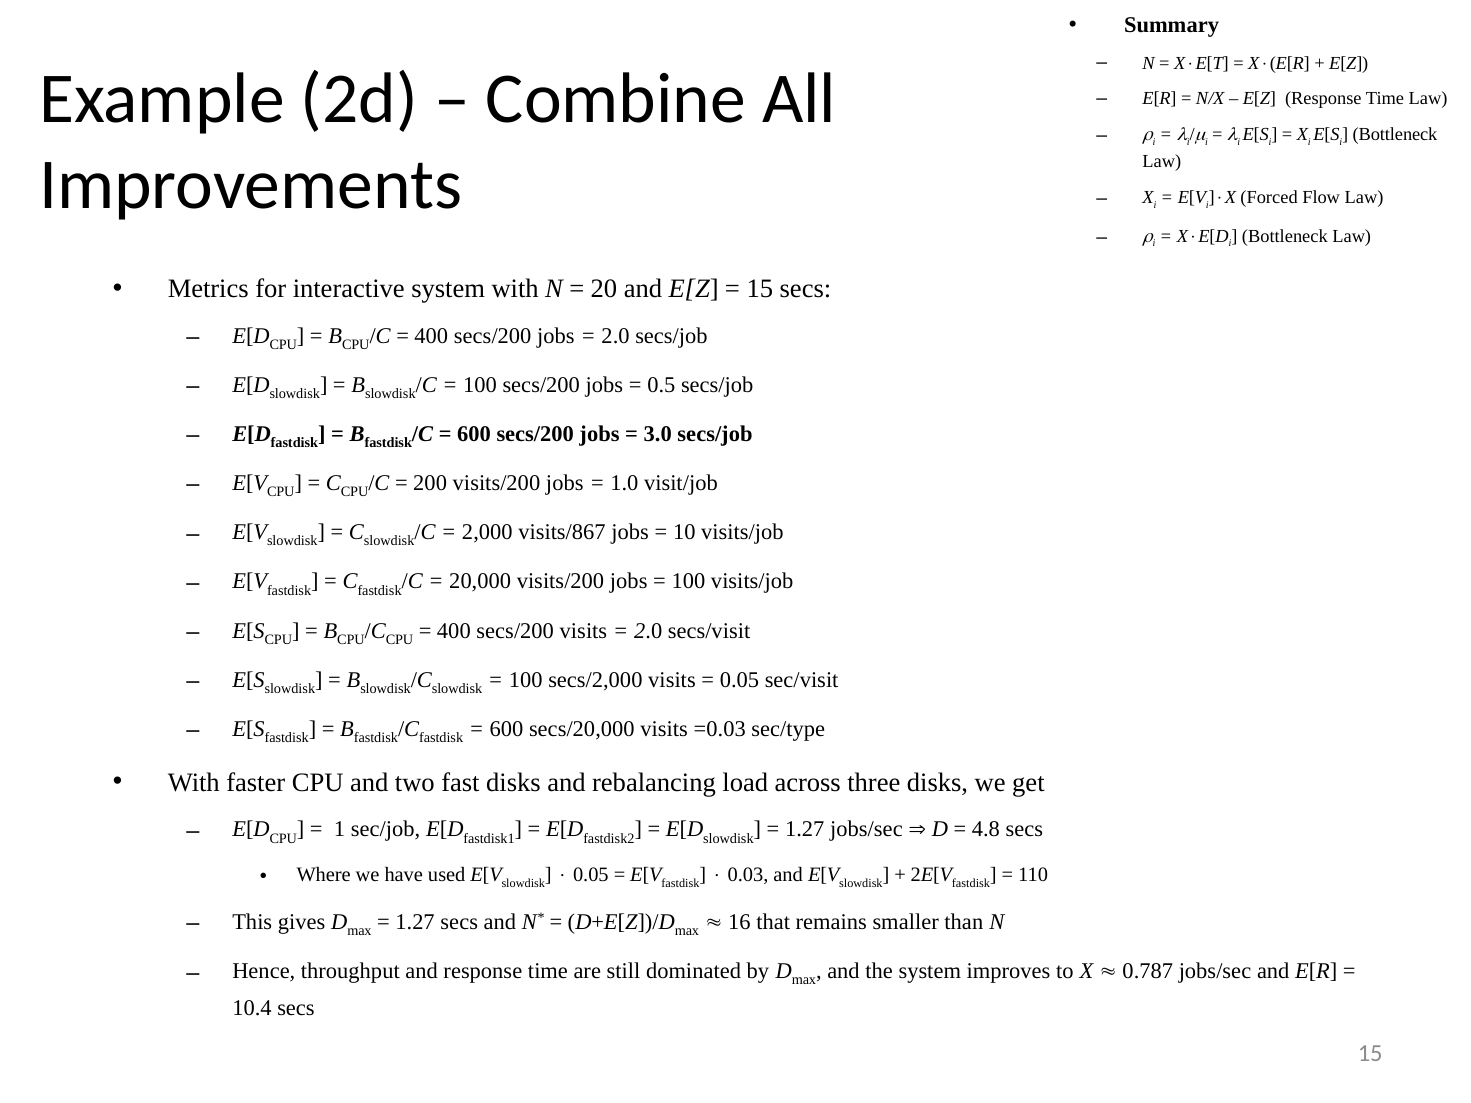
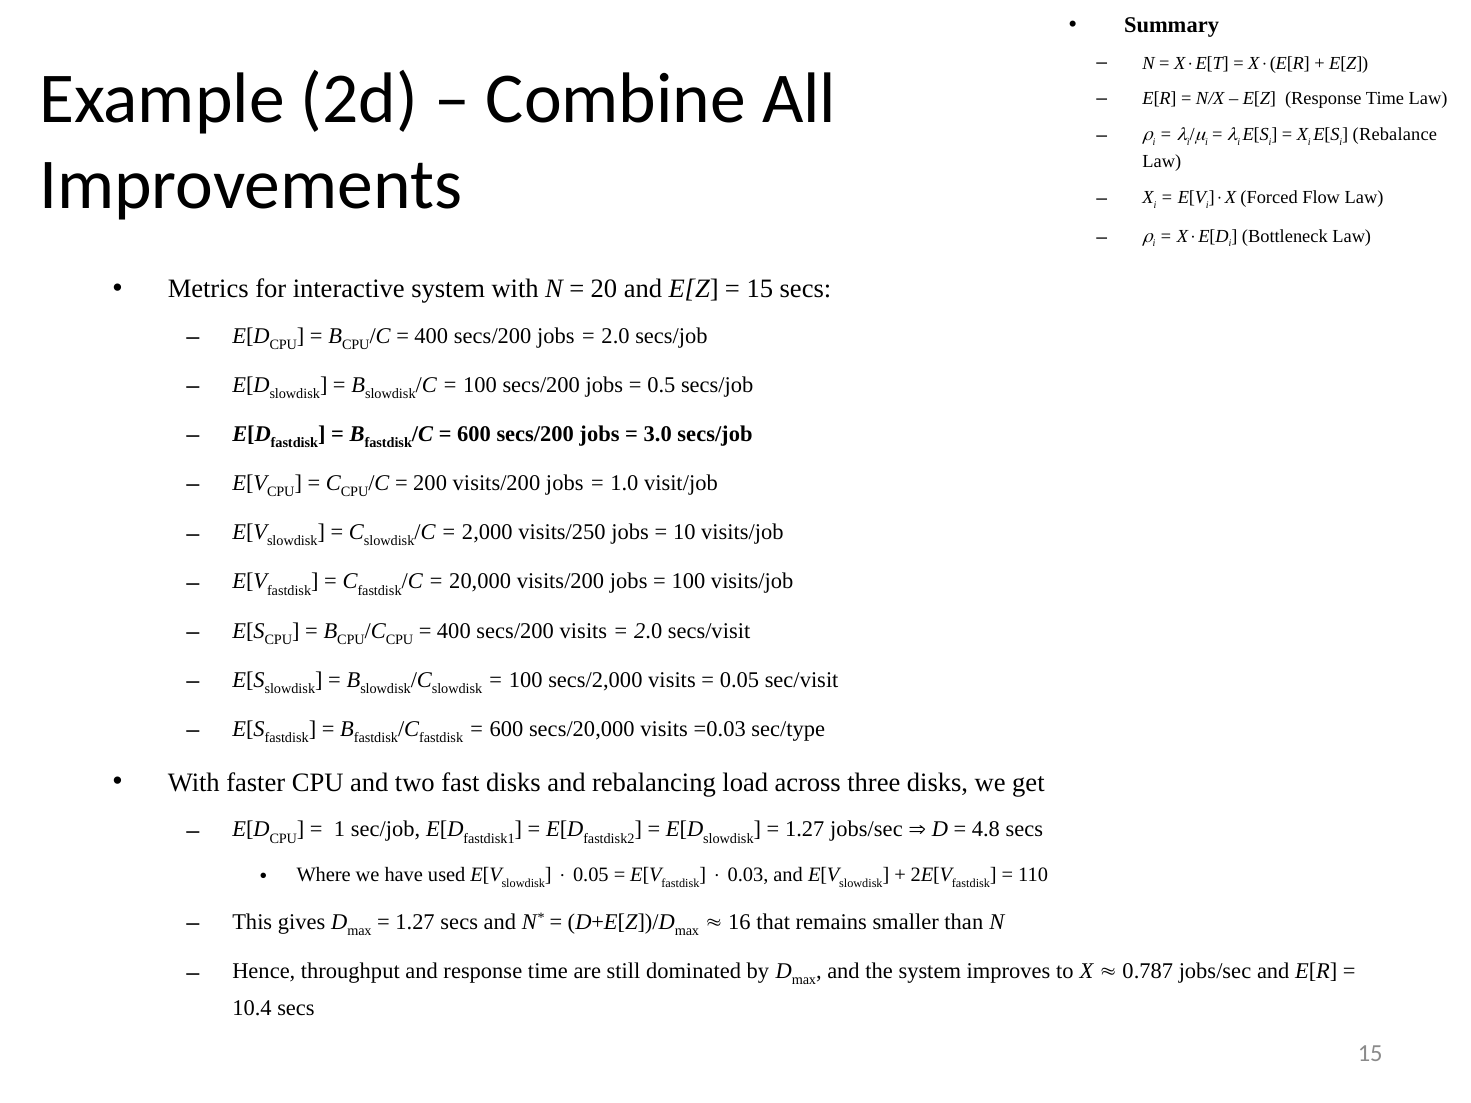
Bottleneck at (1395, 135): Bottleneck -> Rebalance
visits/867: visits/867 -> visits/250
